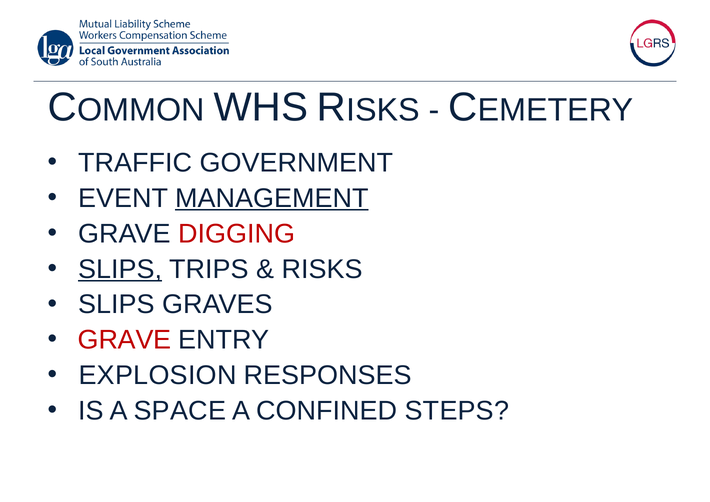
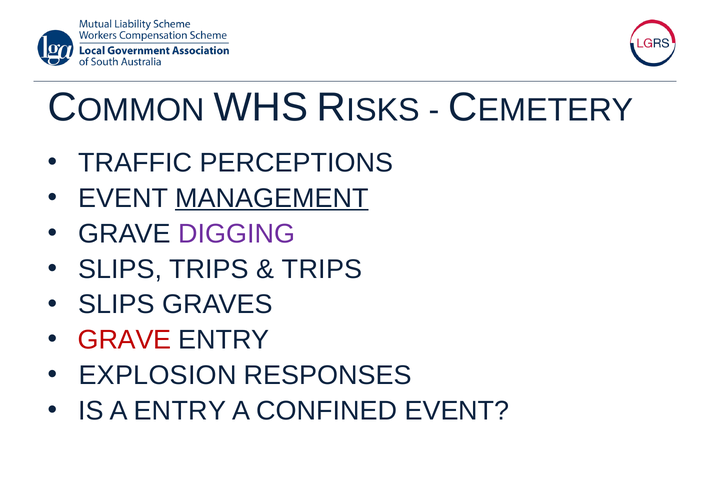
GOVERNMENT: GOVERNMENT -> PERCEPTIONS
DIGGING colour: red -> purple
SLIPS at (120, 269) underline: present -> none
RISKS at (322, 269): RISKS -> TRIPS
A SPACE: SPACE -> ENTRY
CONFINED STEPS: STEPS -> EVENT
